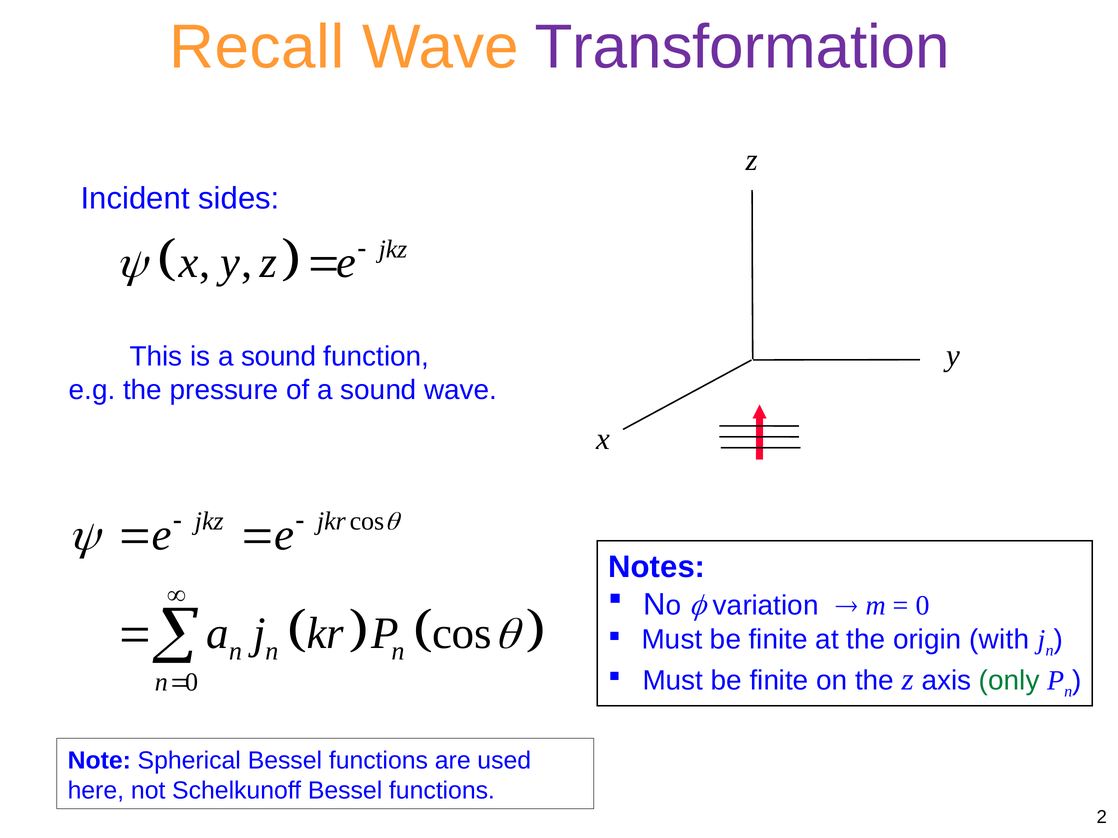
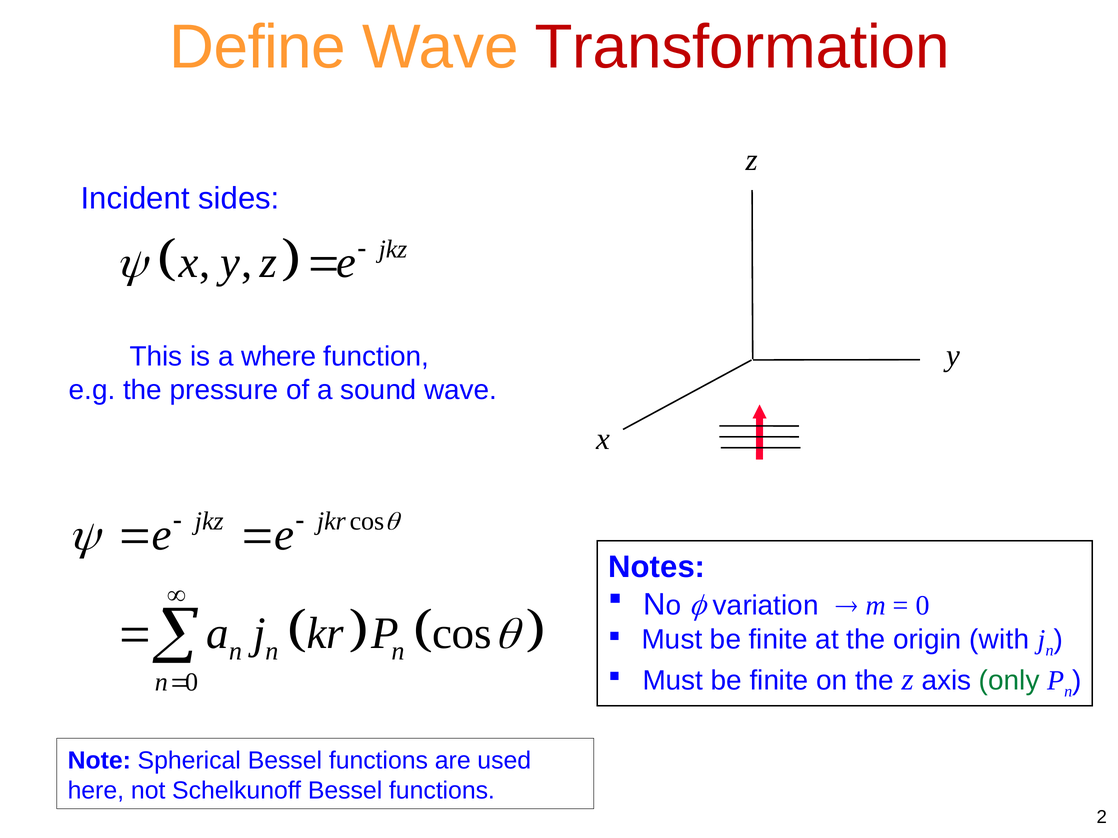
Recall: Recall -> Define
Transformation colour: purple -> red
is a sound: sound -> where
